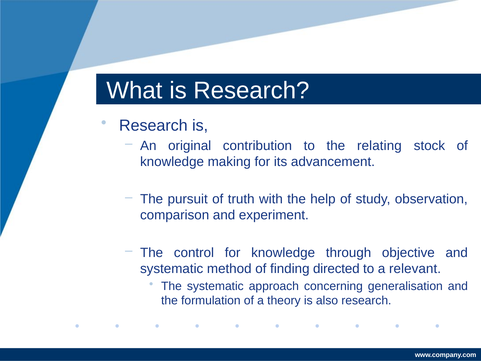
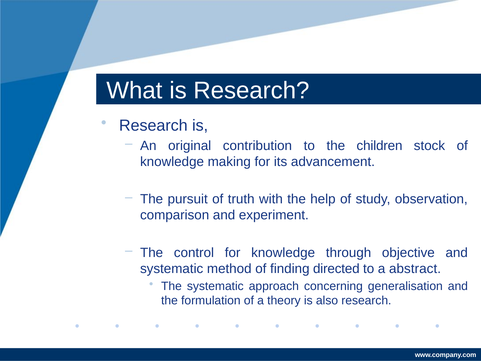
relating: relating -> children
relevant: relevant -> abstract
